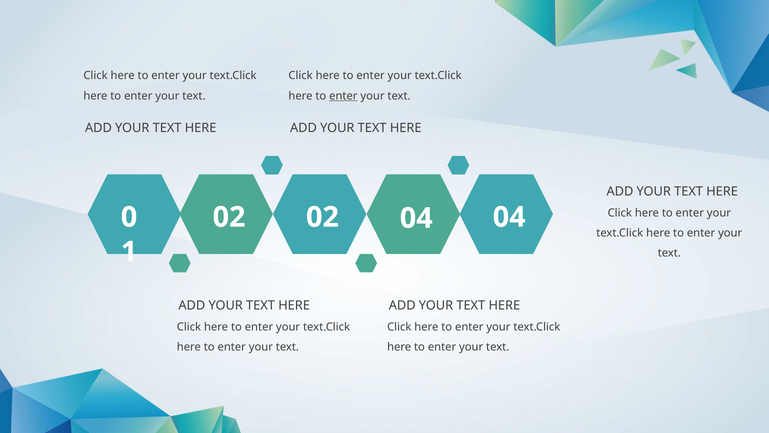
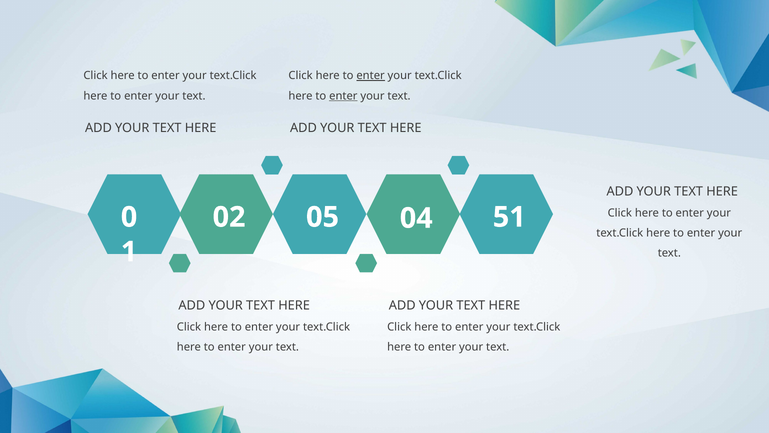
enter at (371, 76) underline: none -> present
02 02: 02 -> 05
04 04: 04 -> 51
